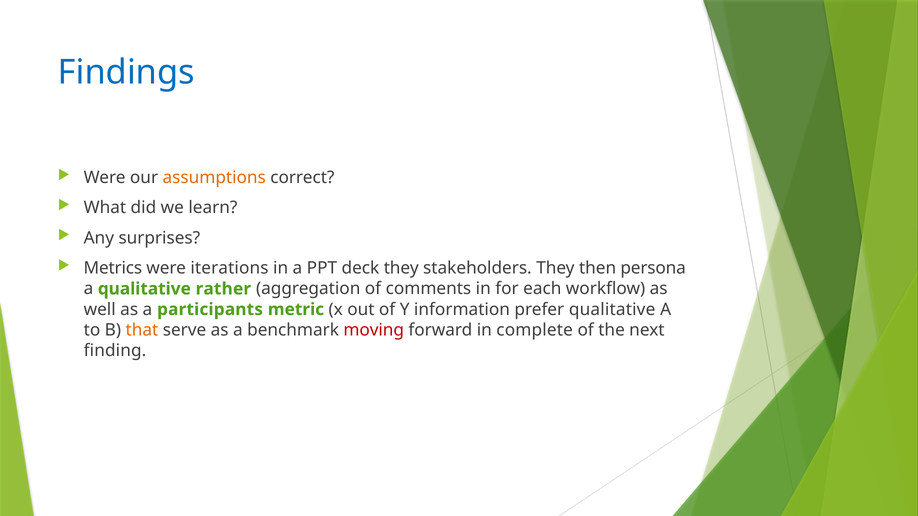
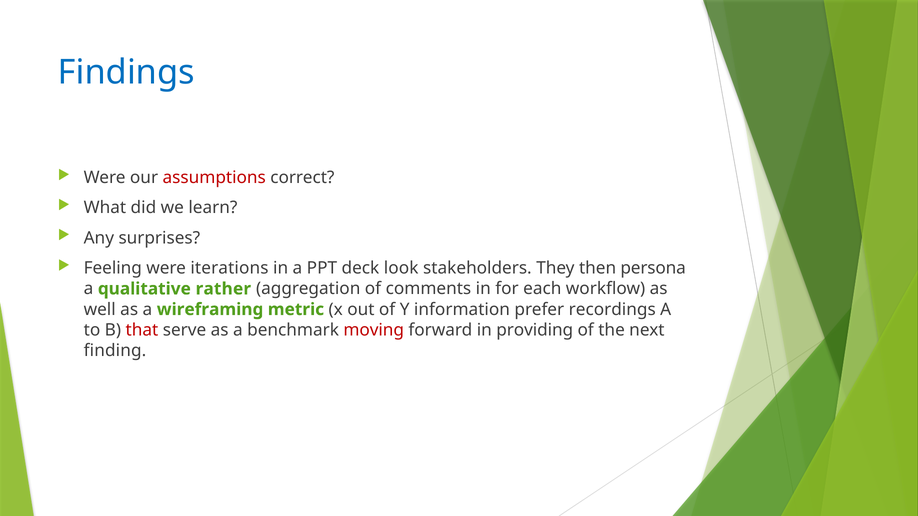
assumptions colour: orange -> red
Metrics: Metrics -> Feeling
deck they: they -> look
participants: participants -> wireframing
prefer qualitative: qualitative -> recordings
that colour: orange -> red
complete: complete -> providing
